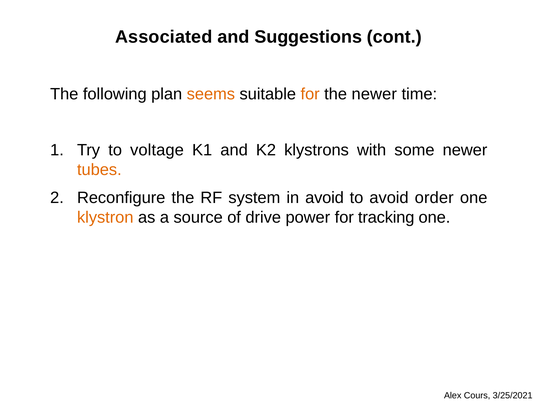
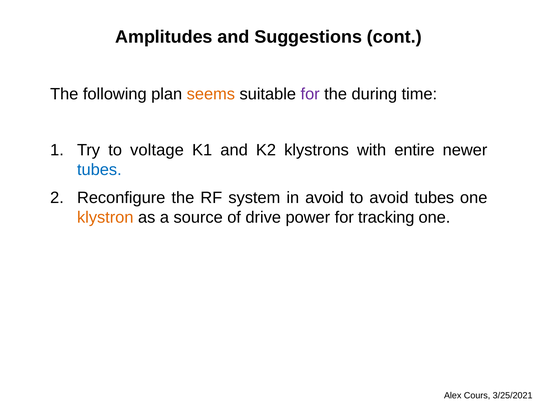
Associated: Associated -> Amplitudes
for at (310, 94) colour: orange -> purple
the newer: newer -> during
some: some -> entire
tubes at (99, 170) colour: orange -> blue
avoid order: order -> tubes
